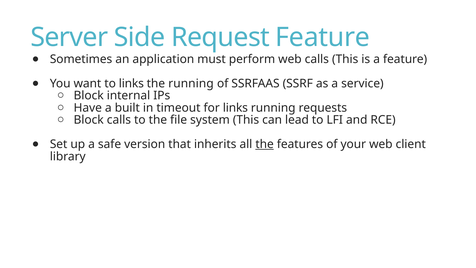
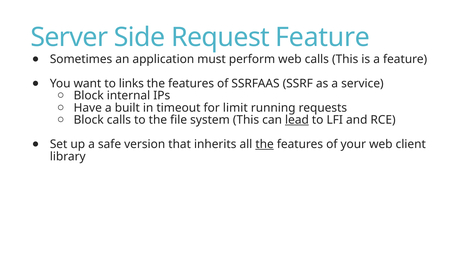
running at (191, 83): running -> features
for links: links -> limit
lead underline: none -> present
